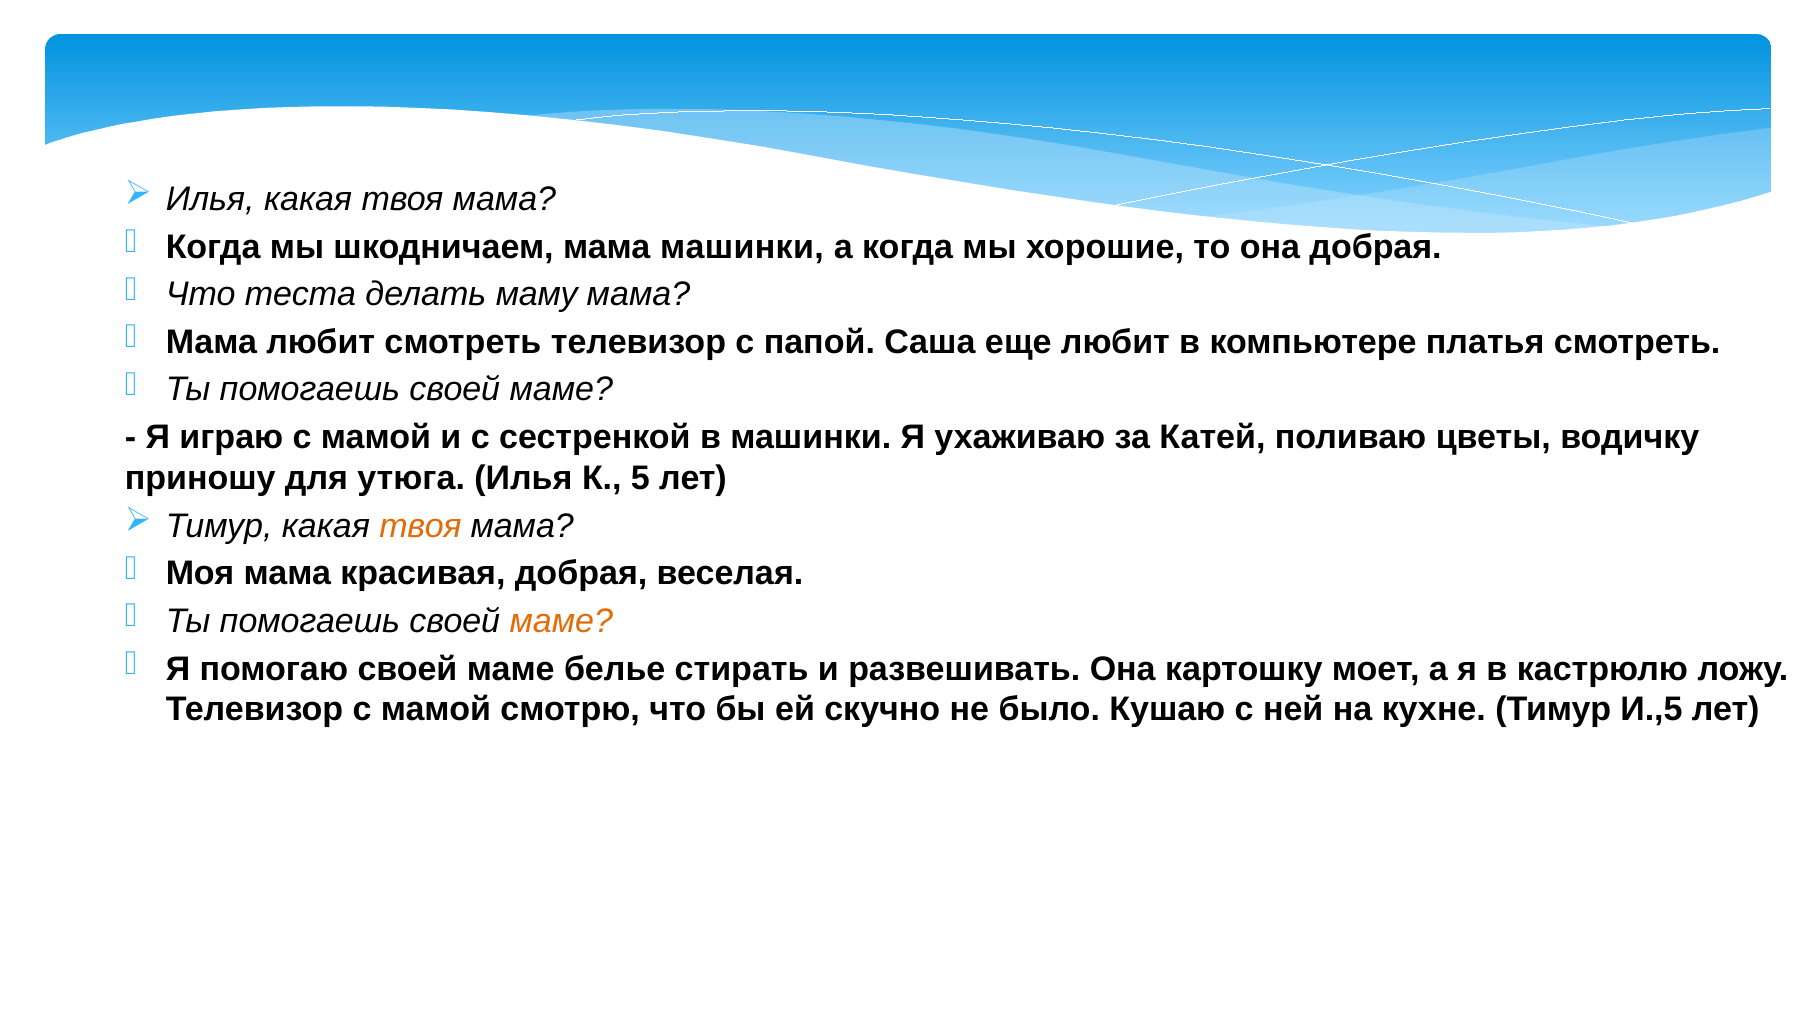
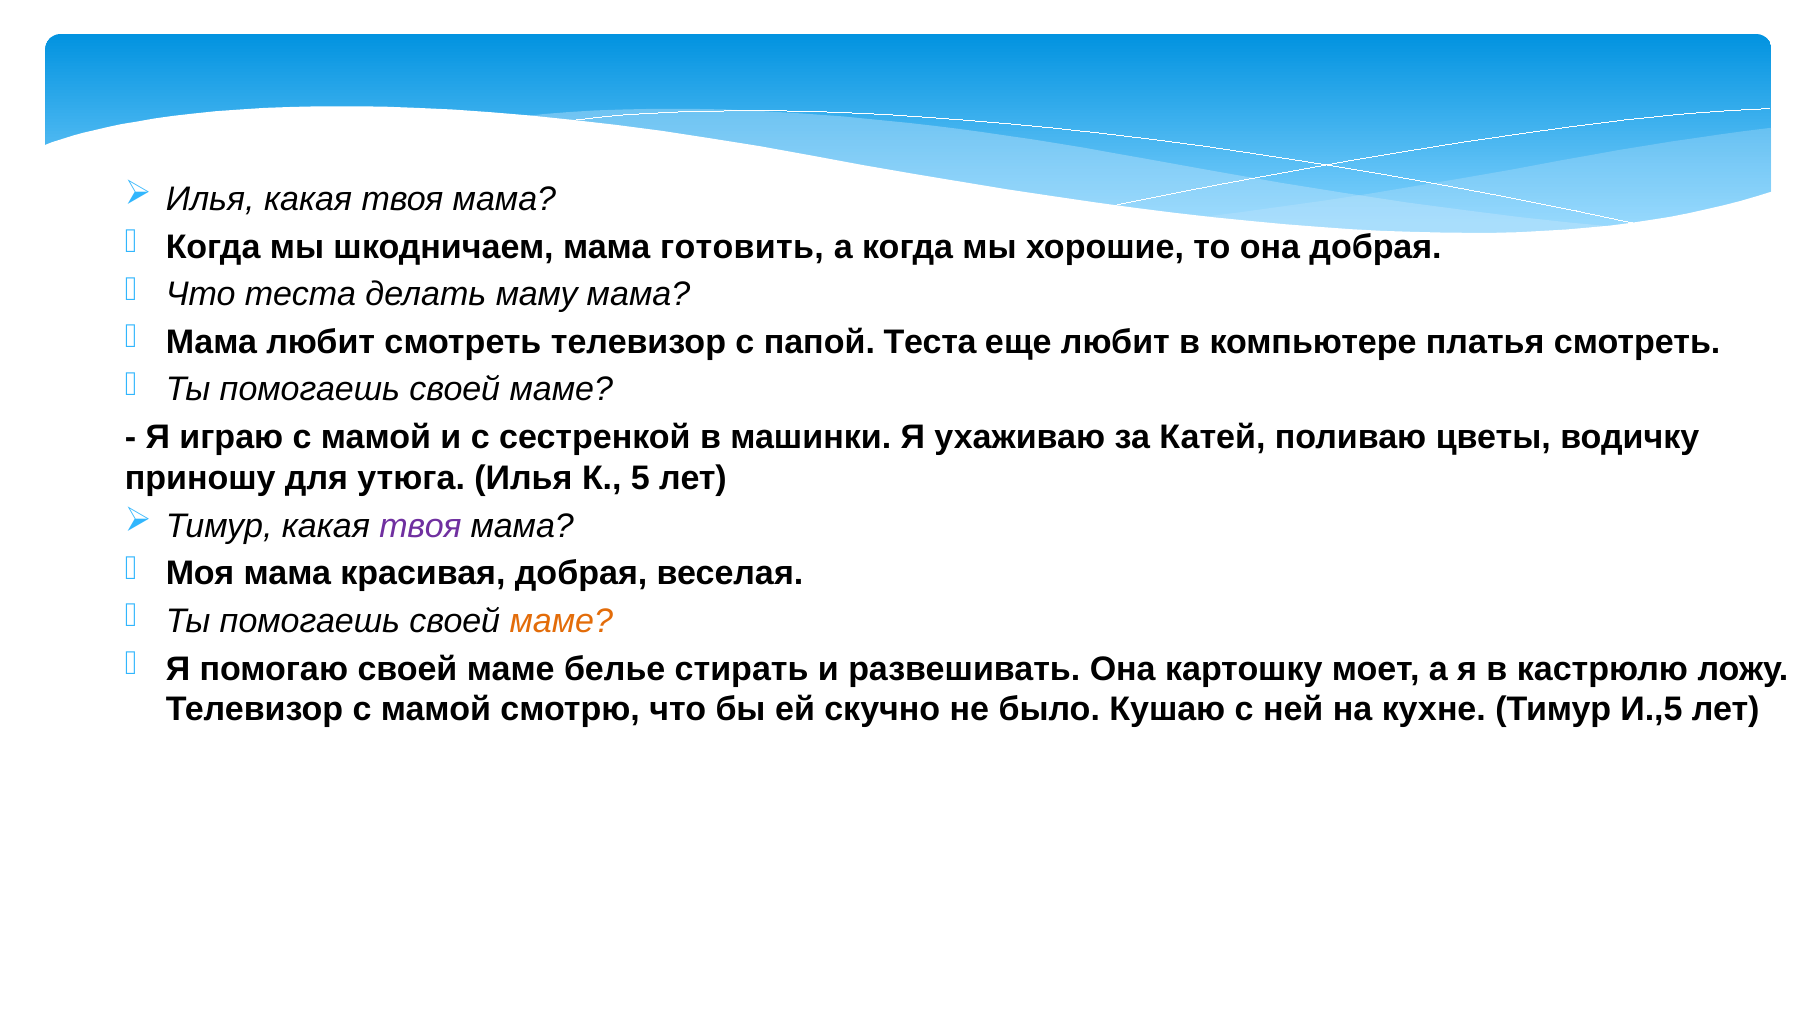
мама машинки: машинки -> готовить
папой Саша: Саша -> Теста
твоя at (420, 526) colour: orange -> purple
